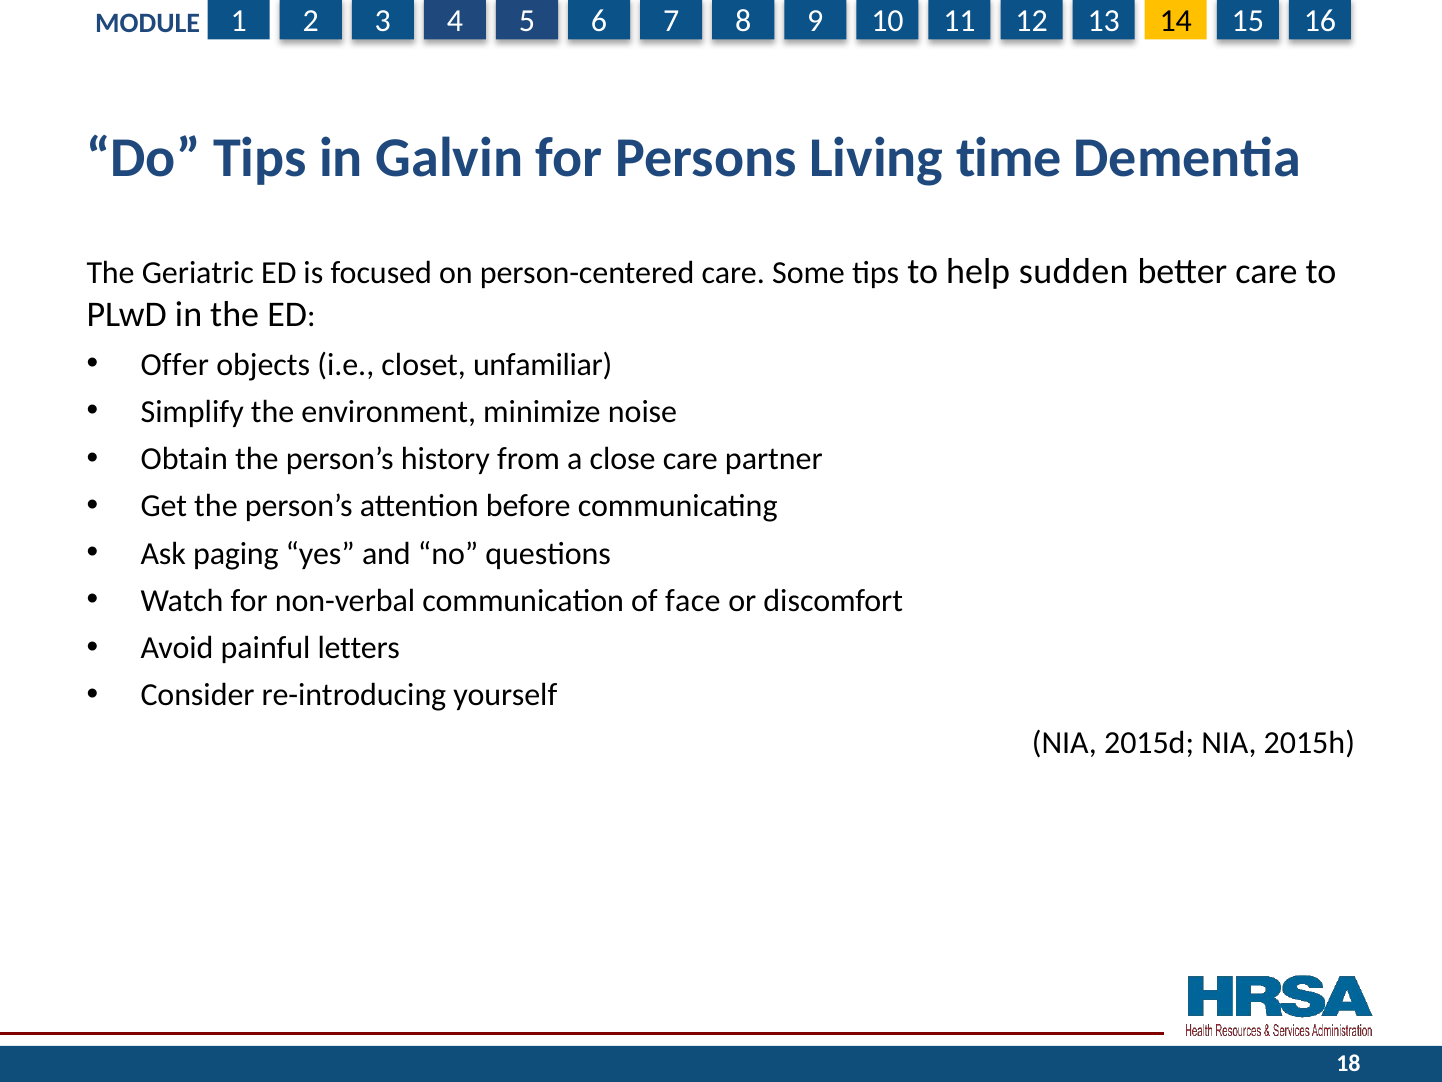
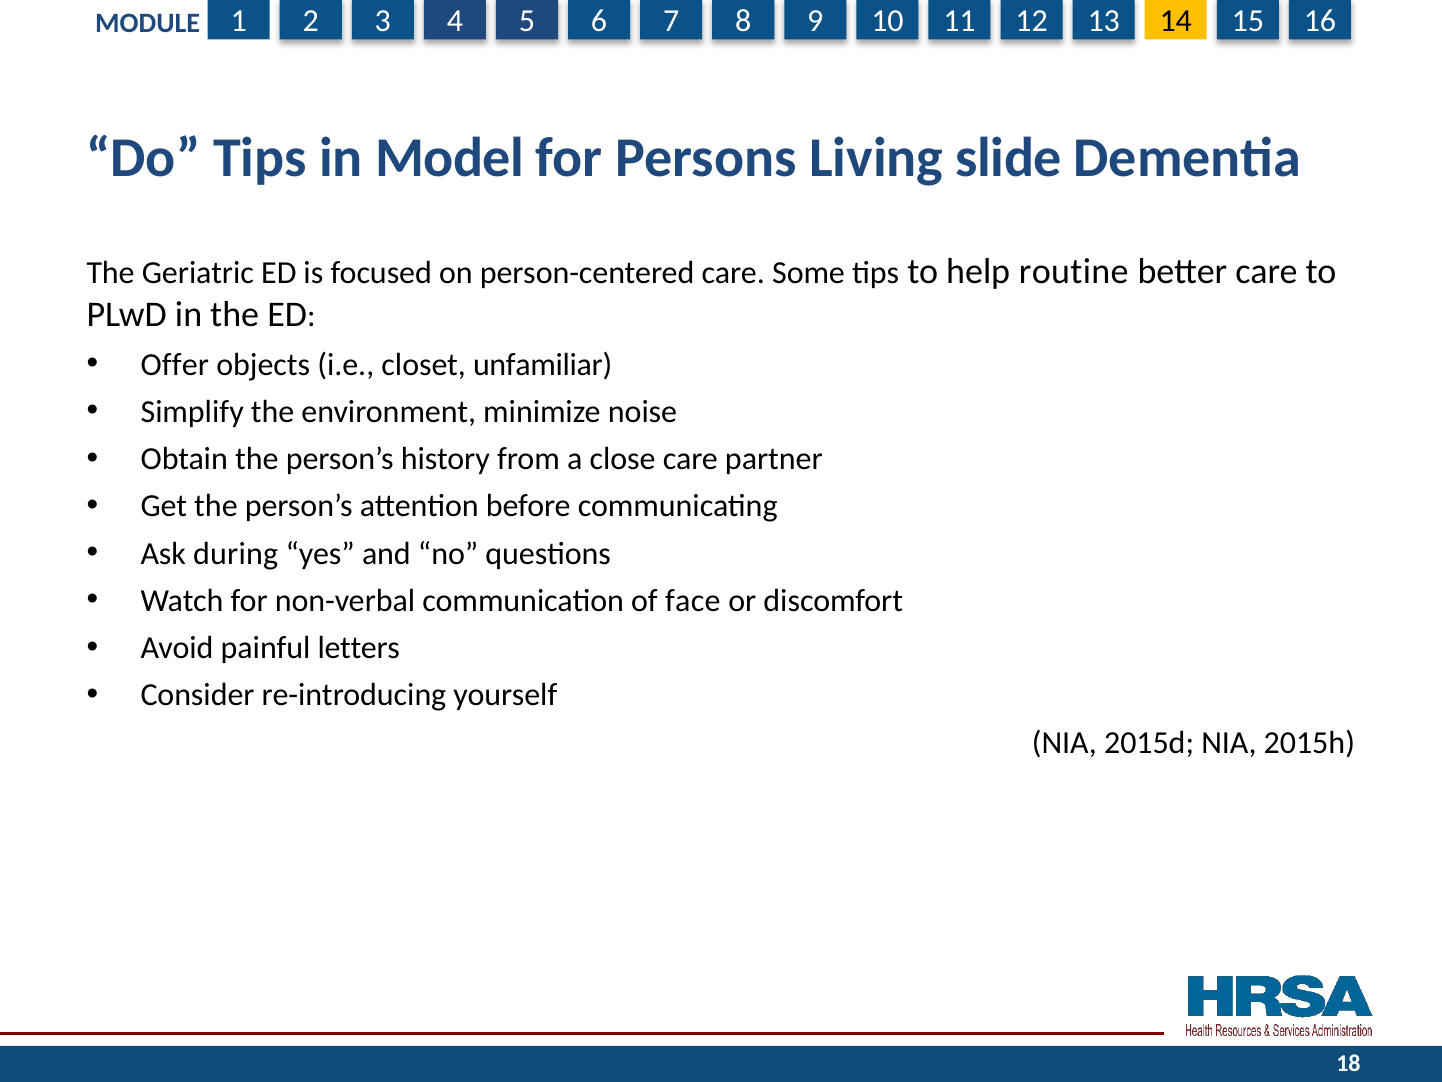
Galvin: Galvin -> Model
time: time -> slide
sudden: sudden -> routine
paging: paging -> during
